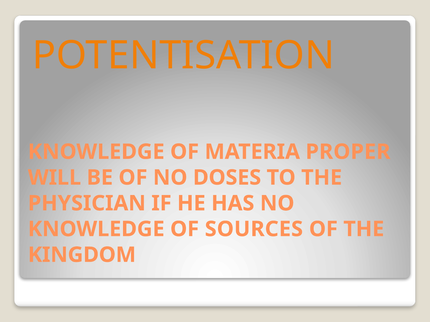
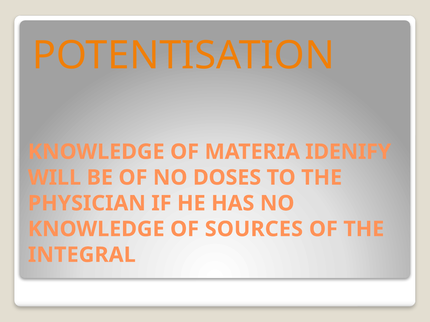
PROPER: PROPER -> IDENIFY
KINGDOM: KINGDOM -> INTEGRAL
